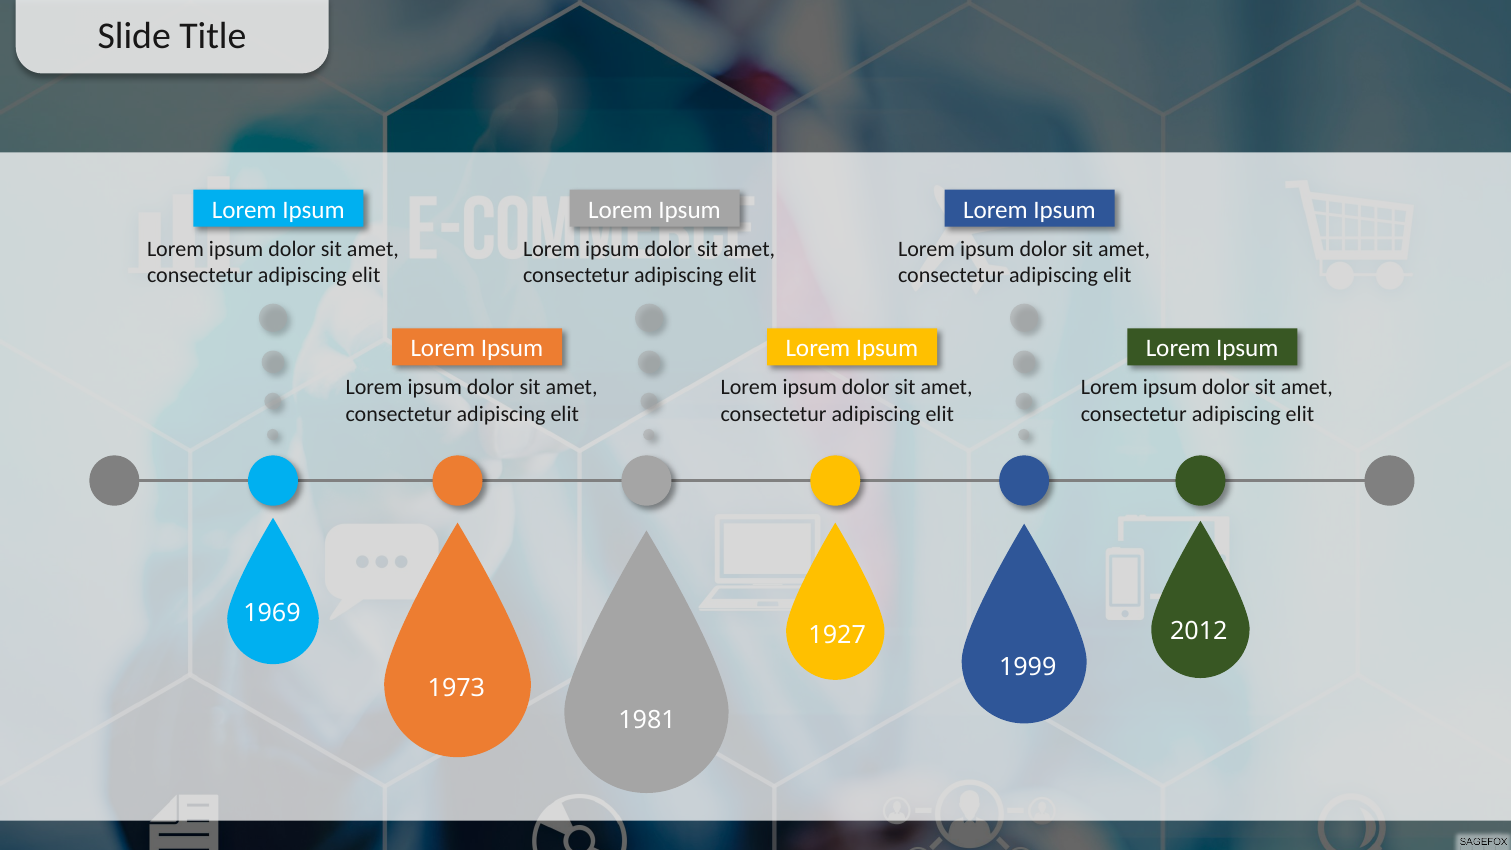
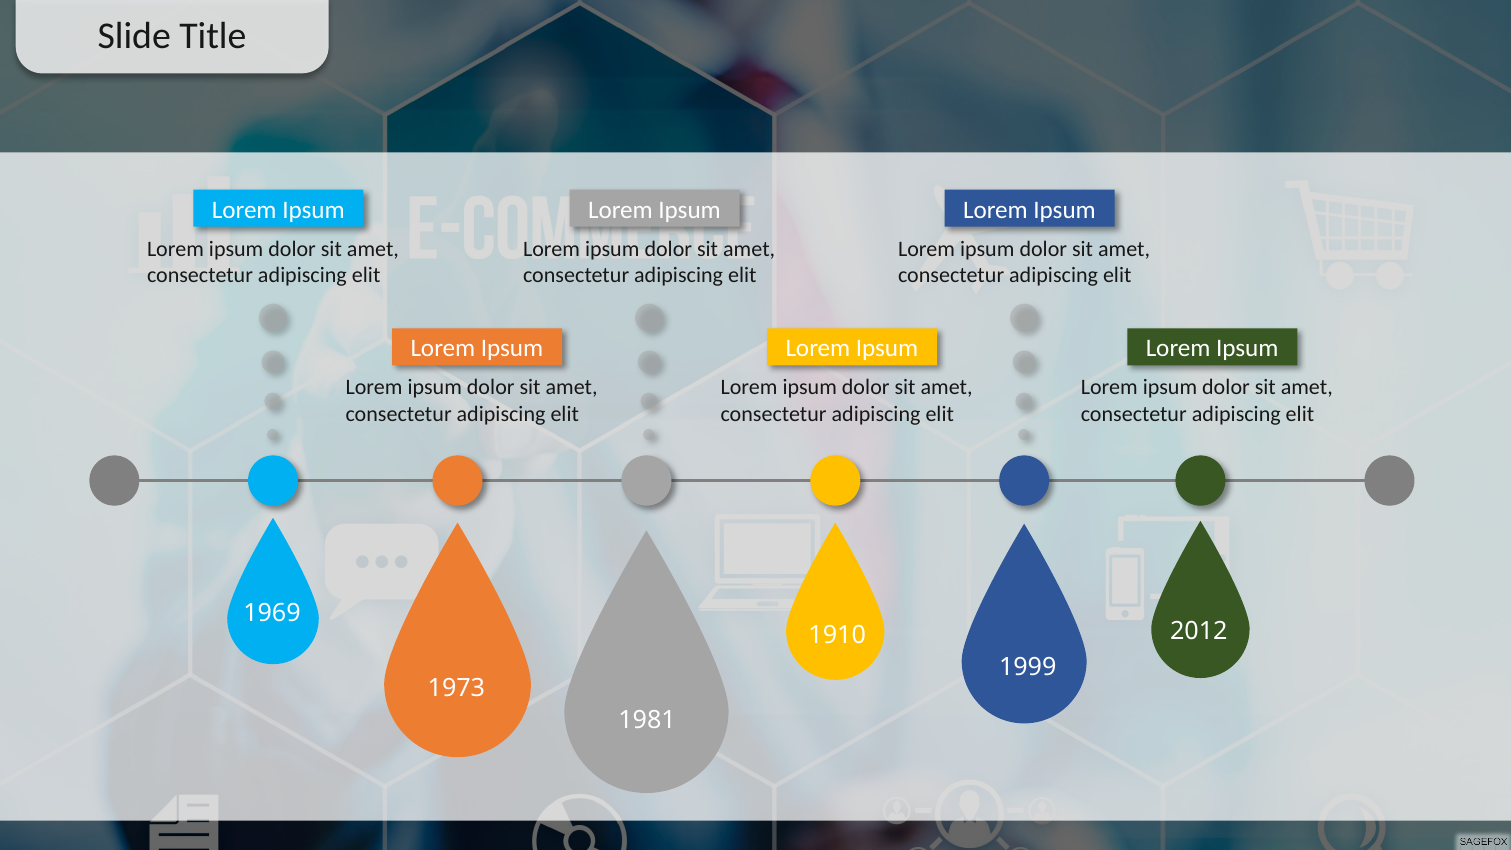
1927: 1927 -> 1910
